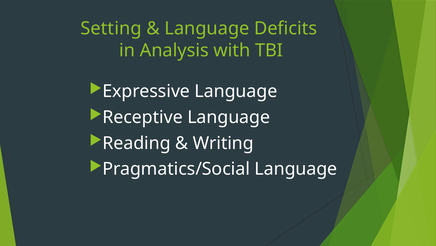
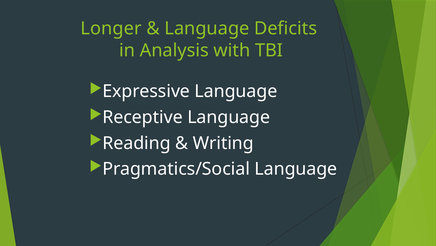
Setting: Setting -> Longer
